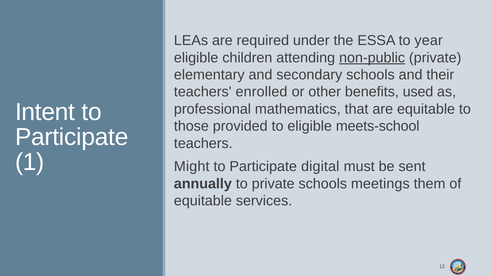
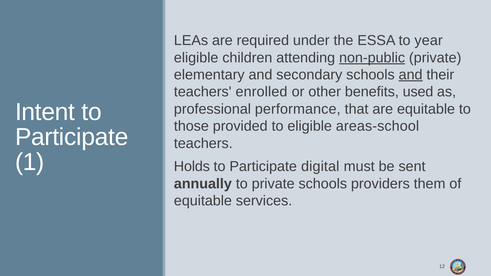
and at (411, 75) underline: none -> present
mathematics: mathematics -> performance
meets-school: meets-school -> areas-school
Might: Might -> Holds
meetings: meetings -> providers
